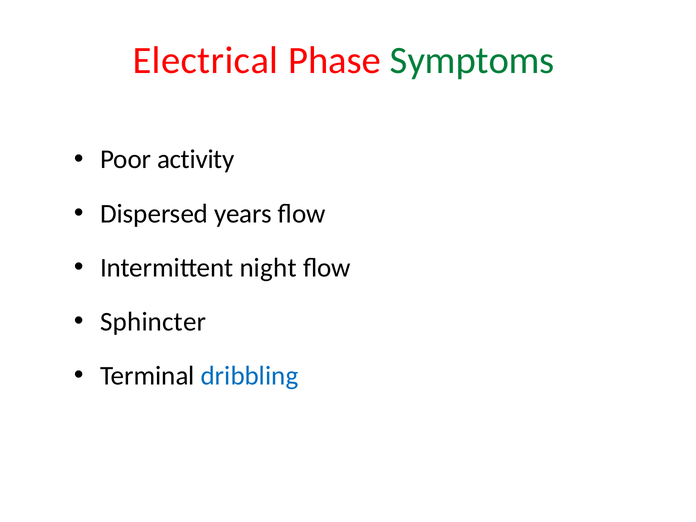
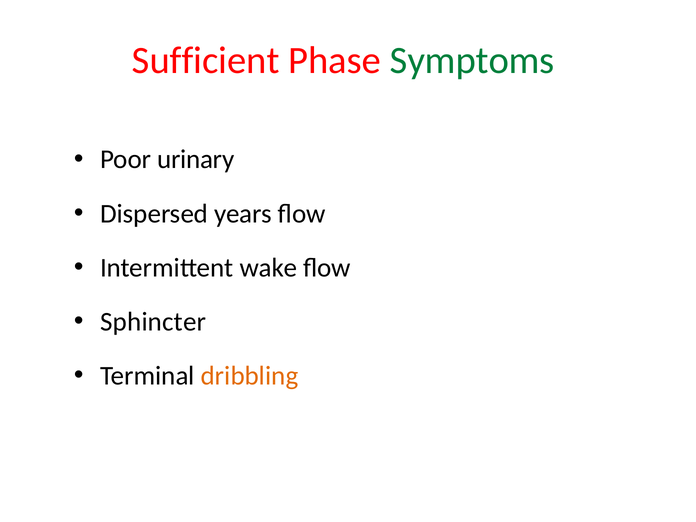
Electrical: Electrical -> Sufficient
activity: activity -> urinary
night: night -> wake
dribbling colour: blue -> orange
